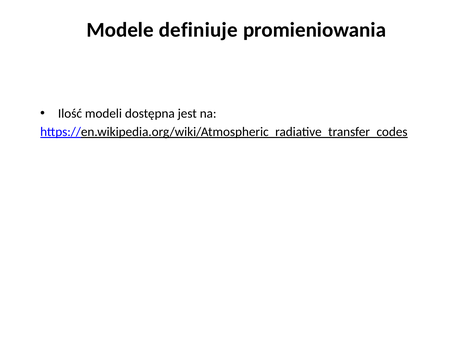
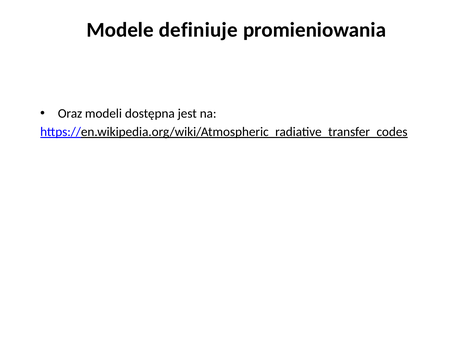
Ilość: Ilość -> Oraz
